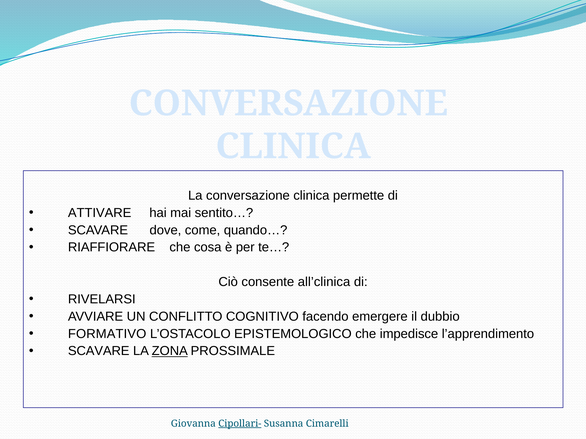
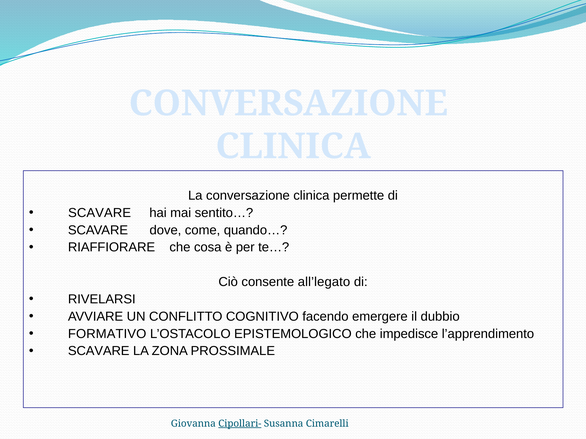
ATTIVARE at (100, 213): ATTIVARE -> SCAVARE
all’clinica: all’clinica -> all’legato
ZONA underline: present -> none
